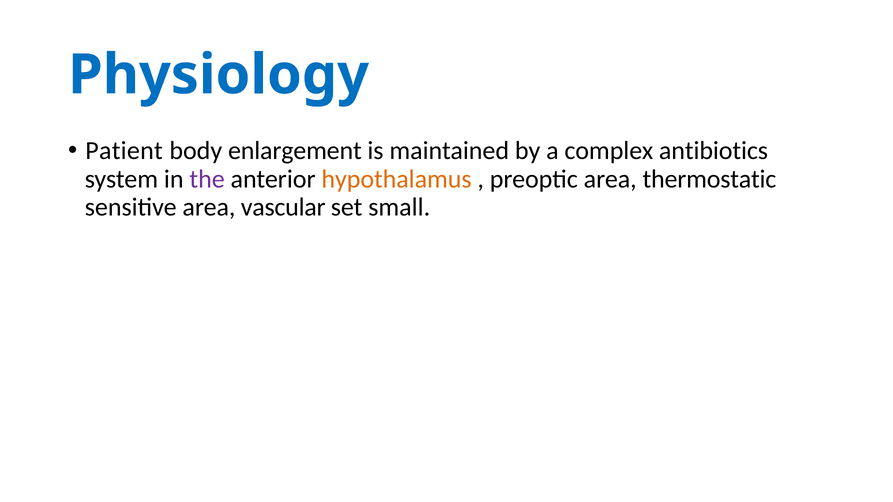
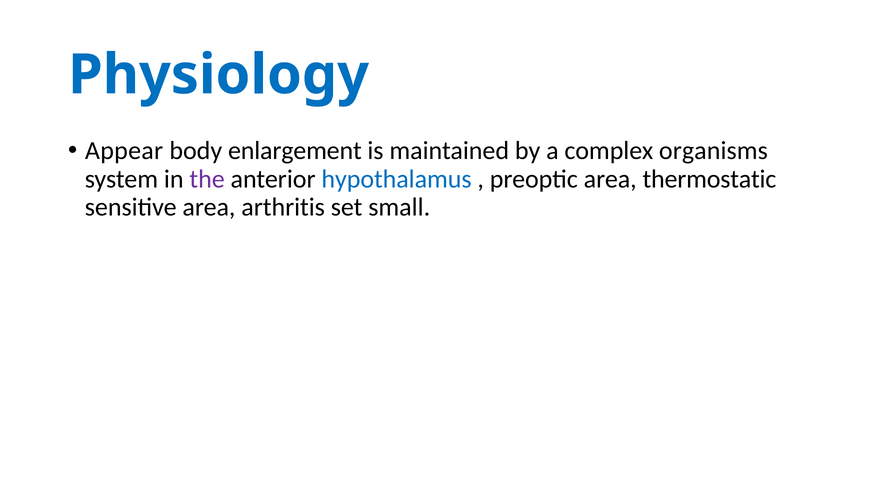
Patient: Patient -> Appear
antibiotics: antibiotics -> organisms
hypothalamus colour: orange -> blue
vascular: vascular -> arthritis
